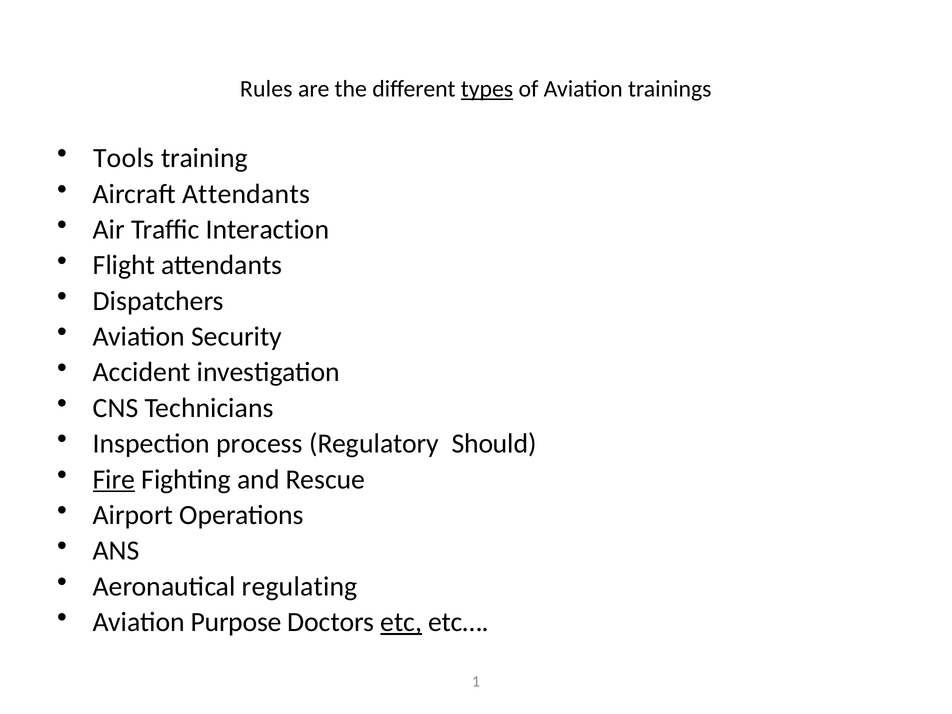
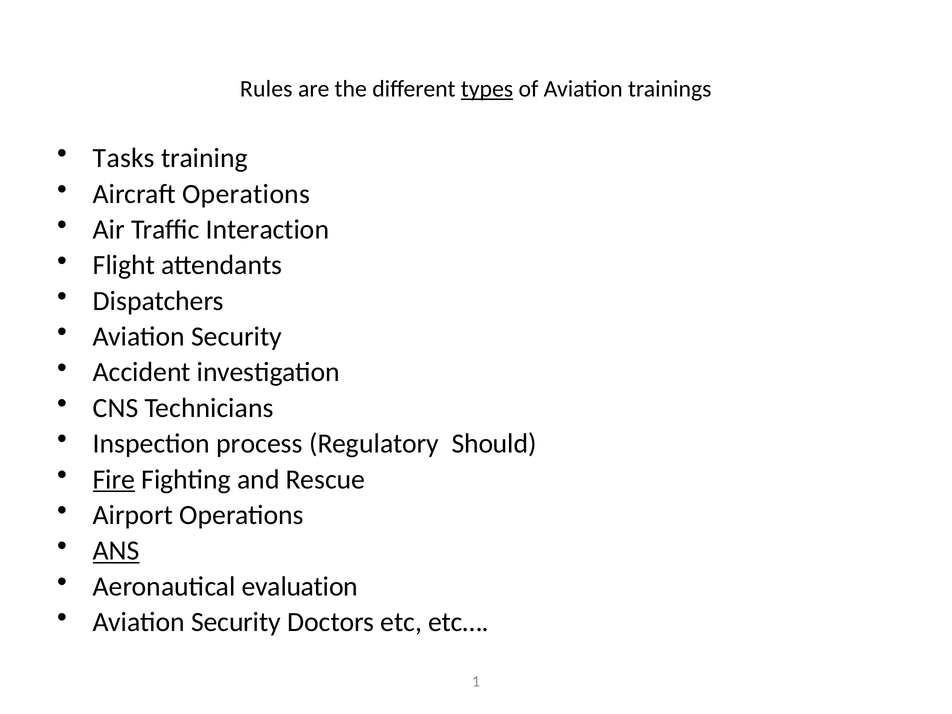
Tools: Tools -> Tasks
Aircraft Attendants: Attendants -> Operations
ANS underline: none -> present
regulating: regulating -> evaluation
Purpose at (236, 622): Purpose -> Security
etc underline: present -> none
